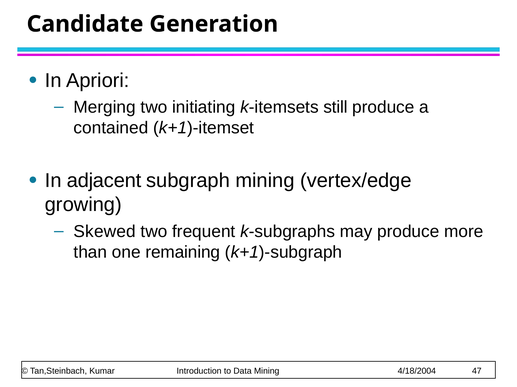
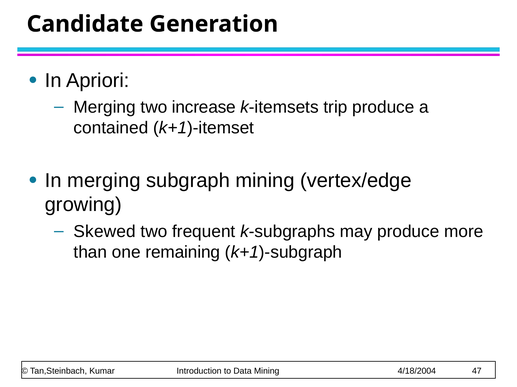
initiating: initiating -> increase
still: still -> trip
In adjacent: adjacent -> merging
